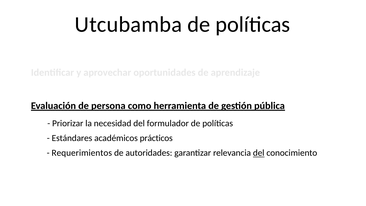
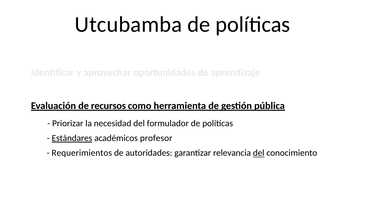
persona: persona -> recursos
Estándares underline: none -> present
prácticos: prácticos -> profesor
